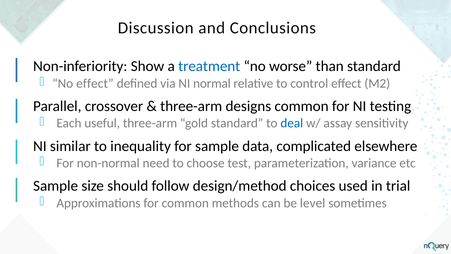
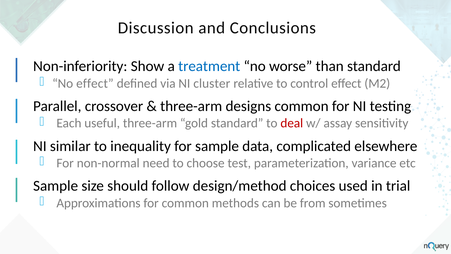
normal: normal -> cluster
deal colour: blue -> red
level: level -> from
